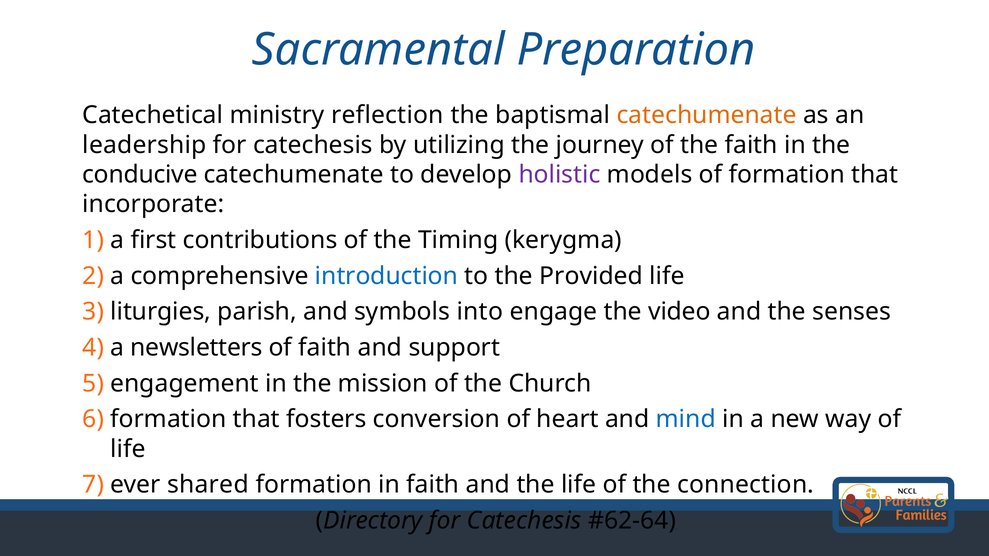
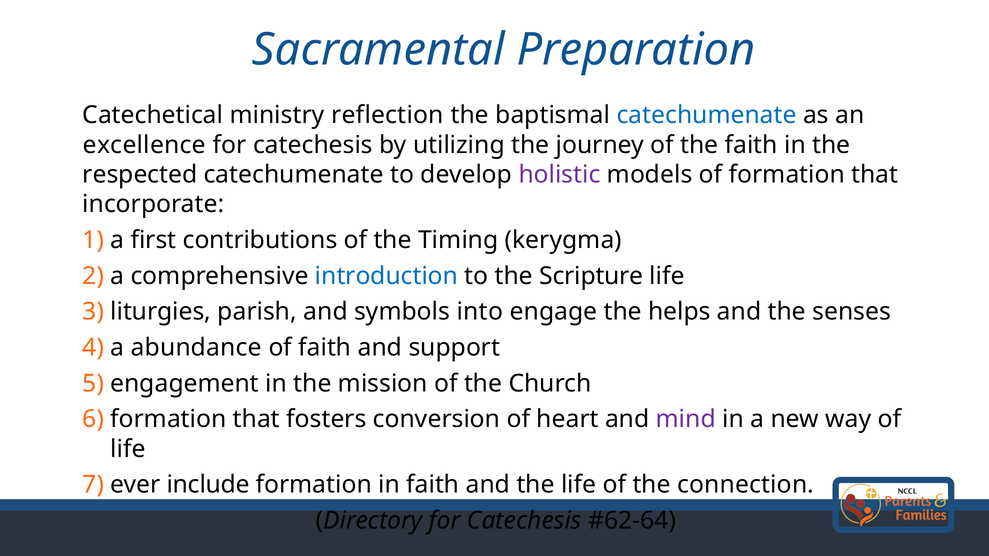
catechumenate at (707, 115) colour: orange -> blue
leadership: leadership -> excellence
conducive: conducive -> respected
Provided: Provided -> Scripture
video: video -> helps
newsletters: newsletters -> abundance
mind colour: blue -> purple
shared: shared -> include
